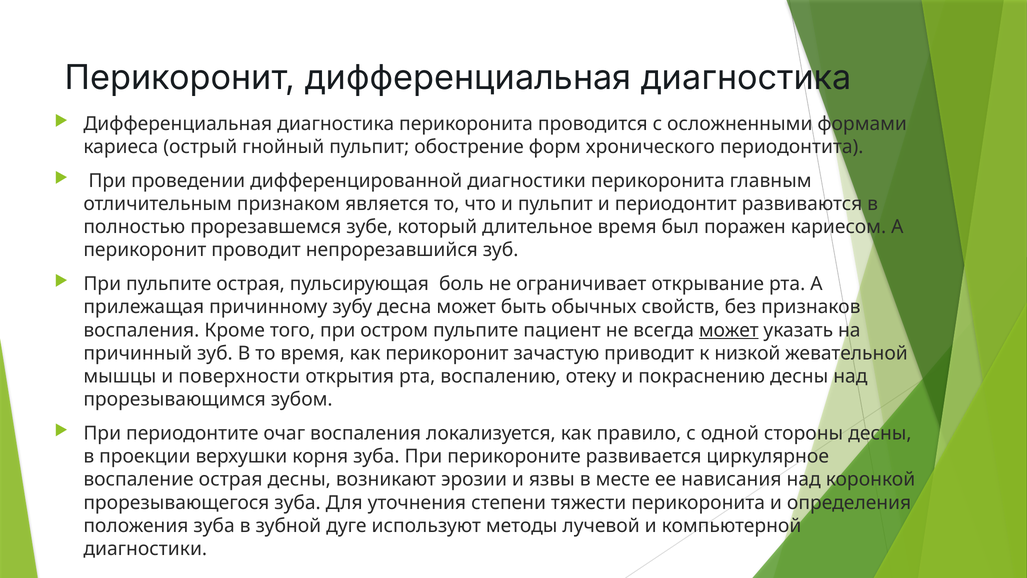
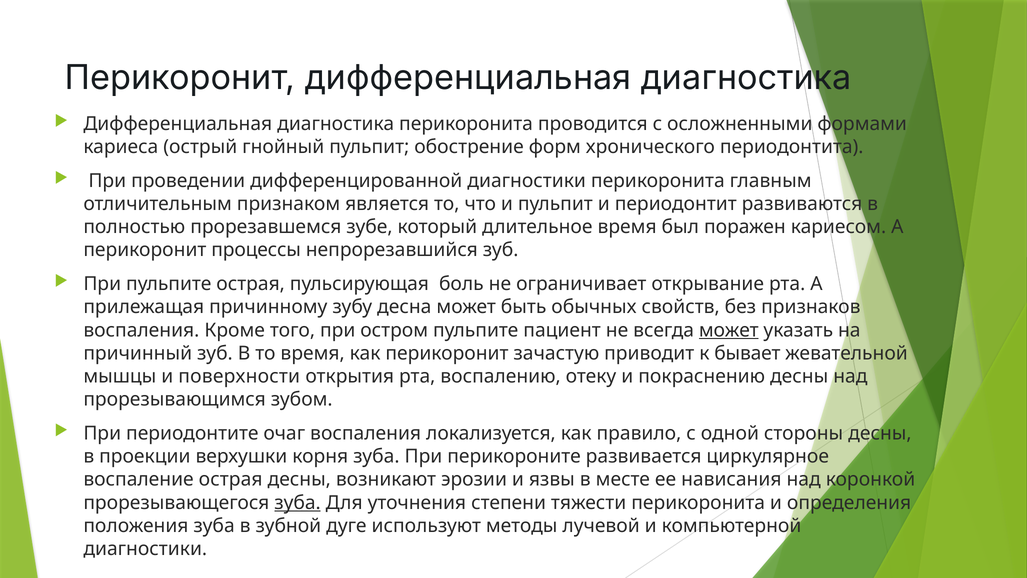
проводит: проводит -> процессы
низкой: низкой -> бывает
зуба at (298, 502) underline: none -> present
